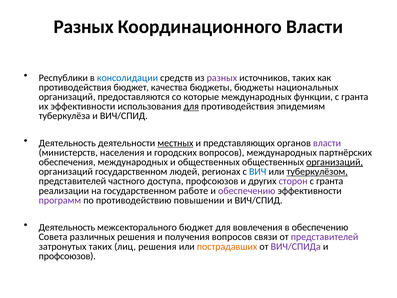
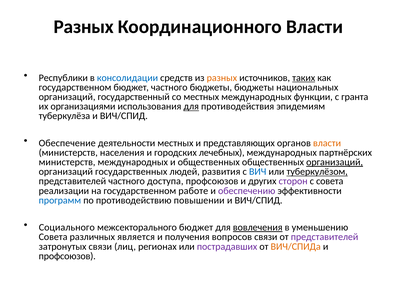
разных at (222, 78) colour: purple -> orange
таких at (304, 78) underline: none -> present
противодействия at (75, 87): противодействия -> государственном
бюджет качества: качества -> частного
предоставляются: предоставляются -> государственный
со которые: которые -> местных
их эффективности: эффективности -> организациями
Деятельность at (67, 143): Деятельность -> Обеспечение
местных at (175, 143) underline: present -> none
власти at (327, 143) colour: purple -> orange
городских вопросов: вопросов -> лечебных
обеспечения at (67, 162): обеспечения -> министерств
организаций государственном: государственном -> государственных
регионах: регионах -> развития
гранта at (330, 181): гранта -> совета
программ colour: purple -> blue
Деятельность at (67, 227): Деятельность -> Социального
вовлечения underline: none -> present
в обеспечению: обеспечению -> уменьшению
различных решения: решения -> является
затронутых таких: таких -> связи
лиц решения: решения -> регионах
пострадавших colour: orange -> purple
ВИЧ/СПИДа colour: purple -> orange
